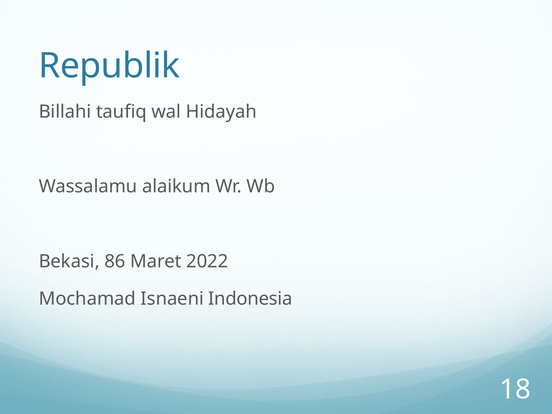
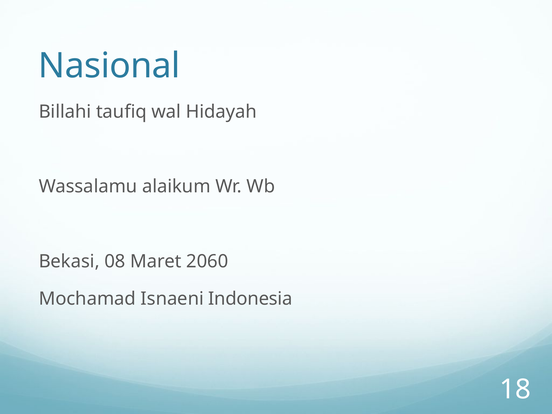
Republik: Republik -> Nasional
86: 86 -> 08
2022: 2022 -> 2060
